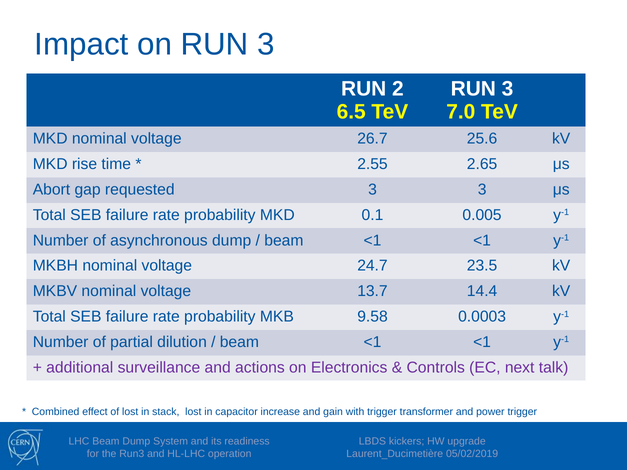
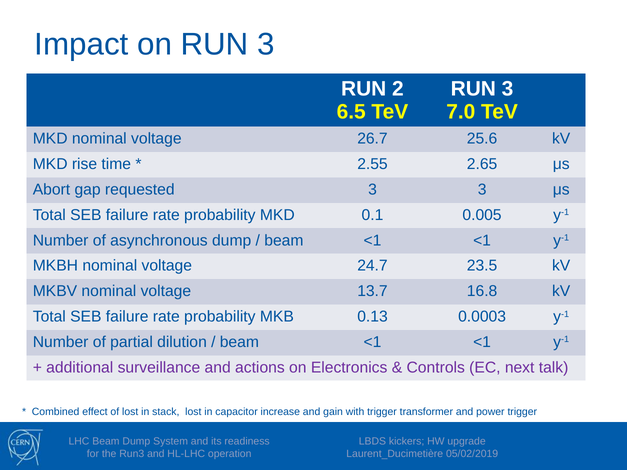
14.4: 14.4 -> 16.8
9.58: 9.58 -> 0.13
